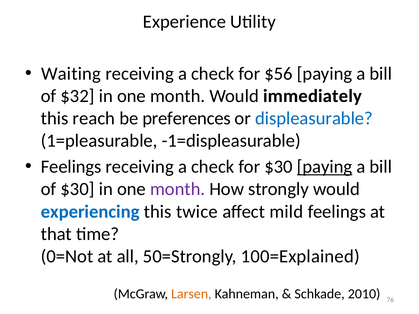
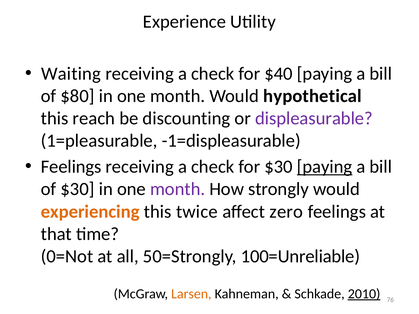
$56: $56 -> $40
$32: $32 -> $80
immediately: immediately -> hypothetical
preferences: preferences -> discounting
displeasurable colour: blue -> purple
experiencing colour: blue -> orange
mild: mild -> zero
100=Explained: 100=Explained -> 100=Unreliable
2010 underline: none -> present
